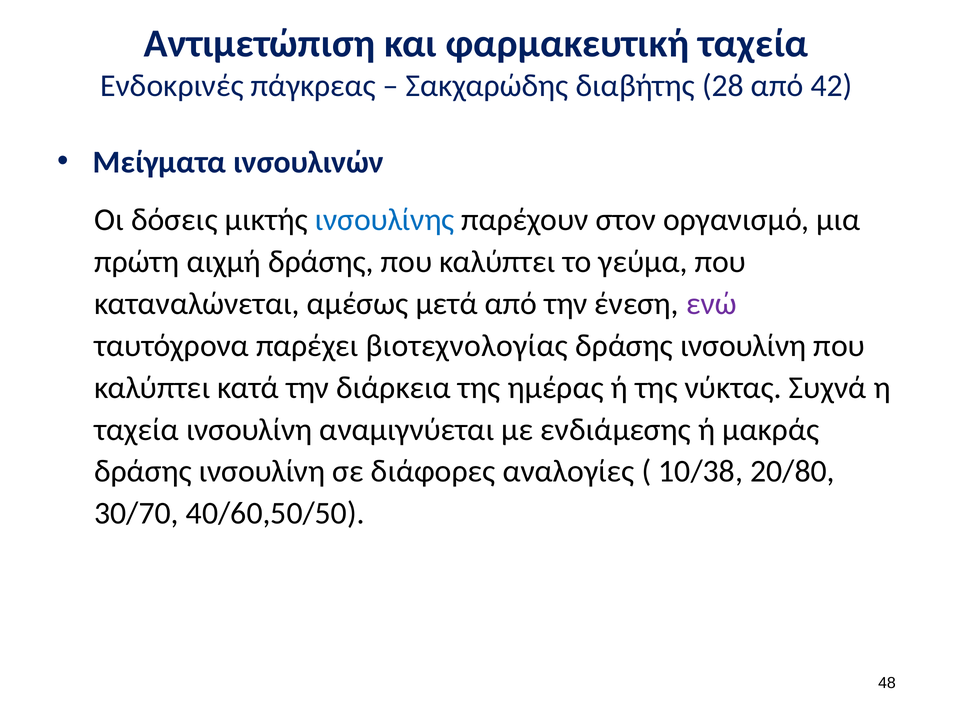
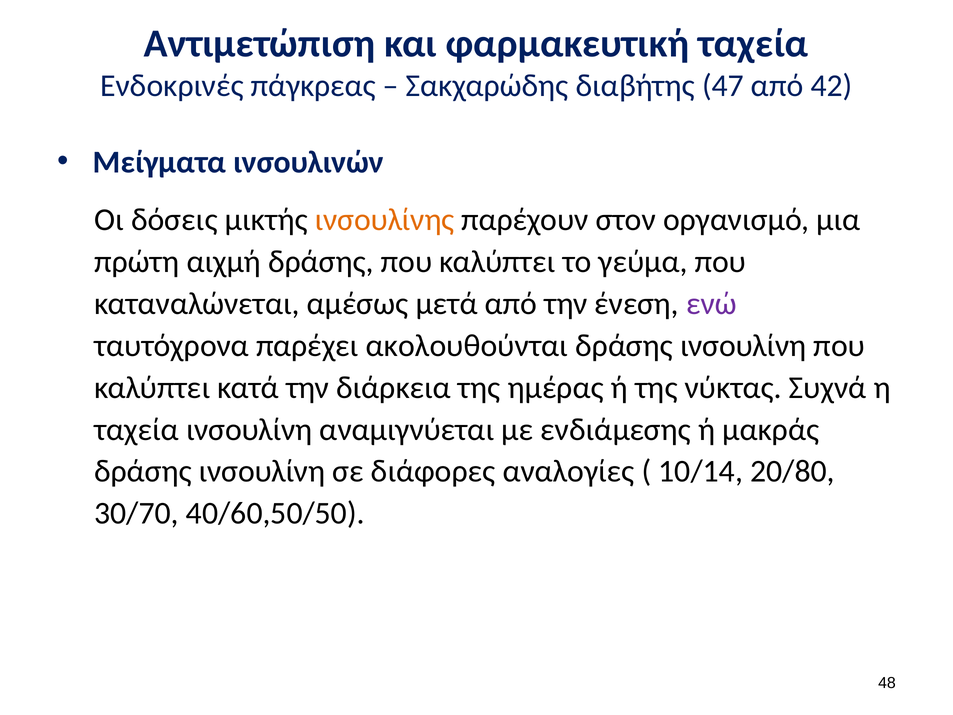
28: 28 -> 47
ινσουλίνης colour: blue -> orange
βιοτεχνολογίας: βιοτεχνολογίας -> ακολουθούνται
10/38: 10/38 -> 10/14
